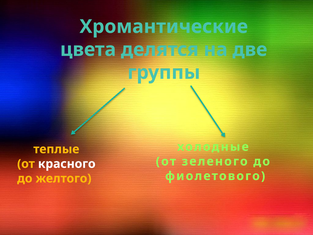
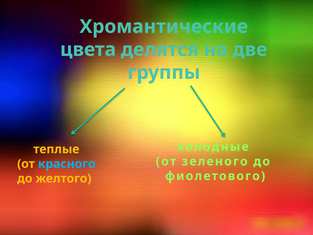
красного colour: white -> light blue
